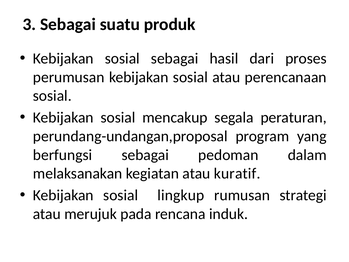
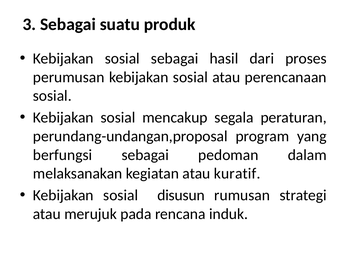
lingkup: lingkup -> disusun
